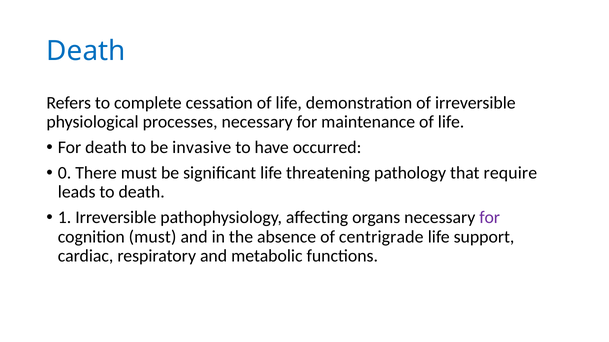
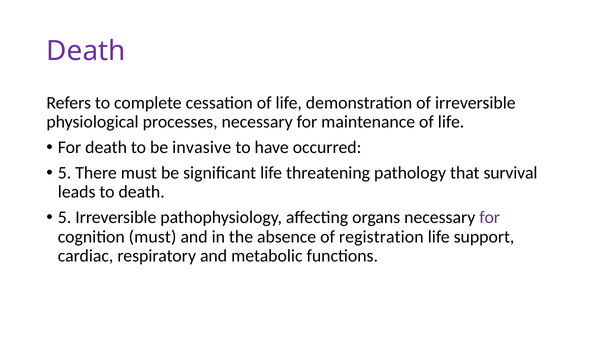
Death at (86, 51) colour: blue -> purple
0 at (65, 173): 0 -> 5
require: require -> survival
1 at (65, 218): 1 -> 5
centrigrade: centrigrade -> registration
